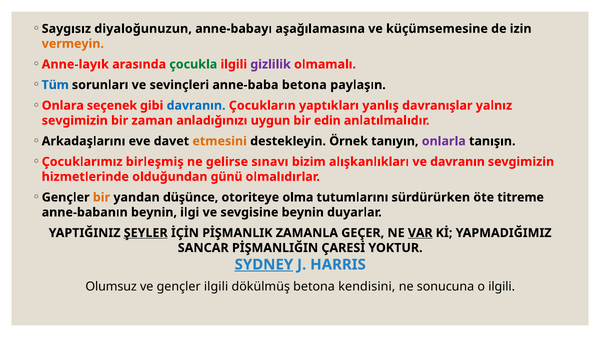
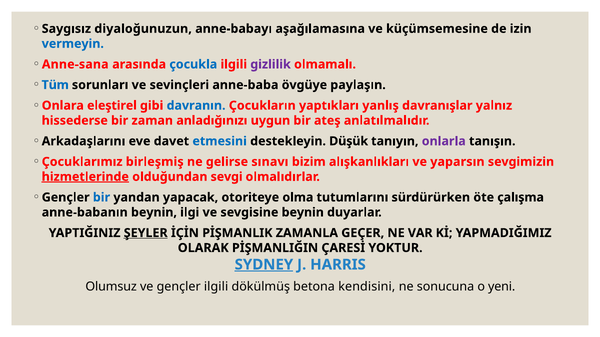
vermeyin colour: orange -> blue
Anne-layık: Anne-layık -> Anne-sana
çocukla colour: green -> blue
anne-baba betona: betona -> övgüye
seçenek: seçenek -> eleştirel
sevgimizin at (75, 121): sevgimizin -> hissederse
edin: edin -> ateş
etmesini colour: orange -> blue
Örnek: Örnek -> Düşük
ve davranın: davranın -> yaparsın
hizmetlerinde underline: none -> present
günü: günü -> sevgi
bir at (101, 198) colour: orange -> blue
düşünce: düşünce -> yapacak
titreme: titreme -> çalışma
VAR underline: present -> none
SANCAR: SANCAR -> OLARAK
o ilgili: ilgili -> yeni
